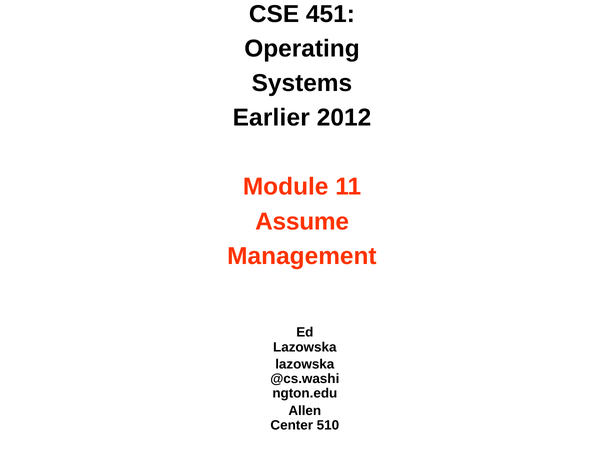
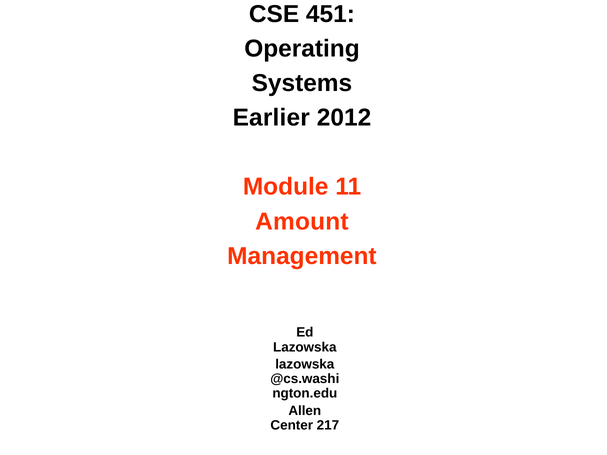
Assume: Assume -> Amount
510: 510 -> 217
